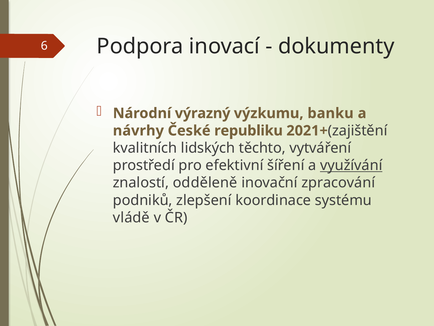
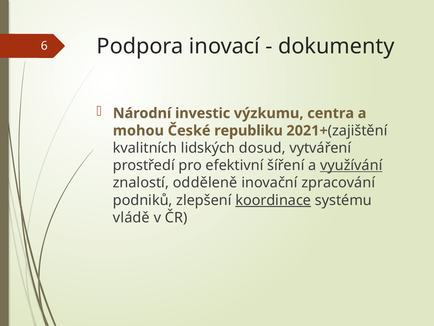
výrazný: výrazný -> investic
banku: banku -> centra
návrhy: návrhy -> mohou
těchto: těchto -> dosud
koordinace underline: none -> present
